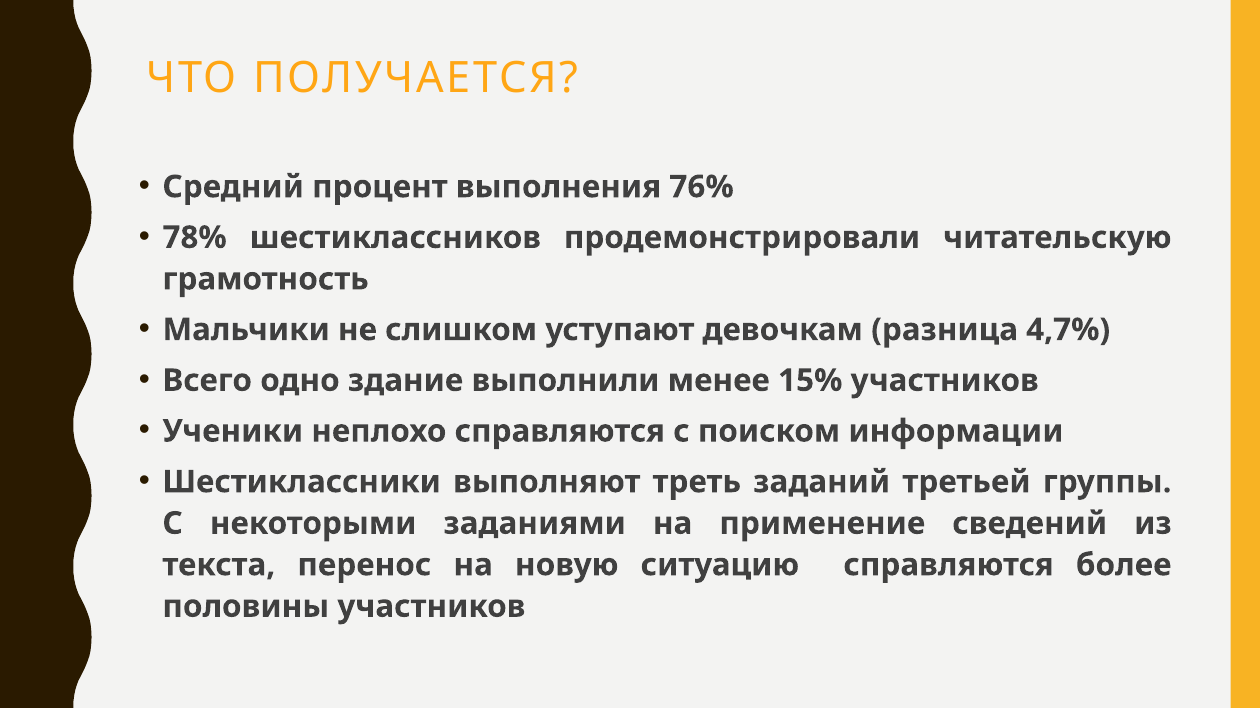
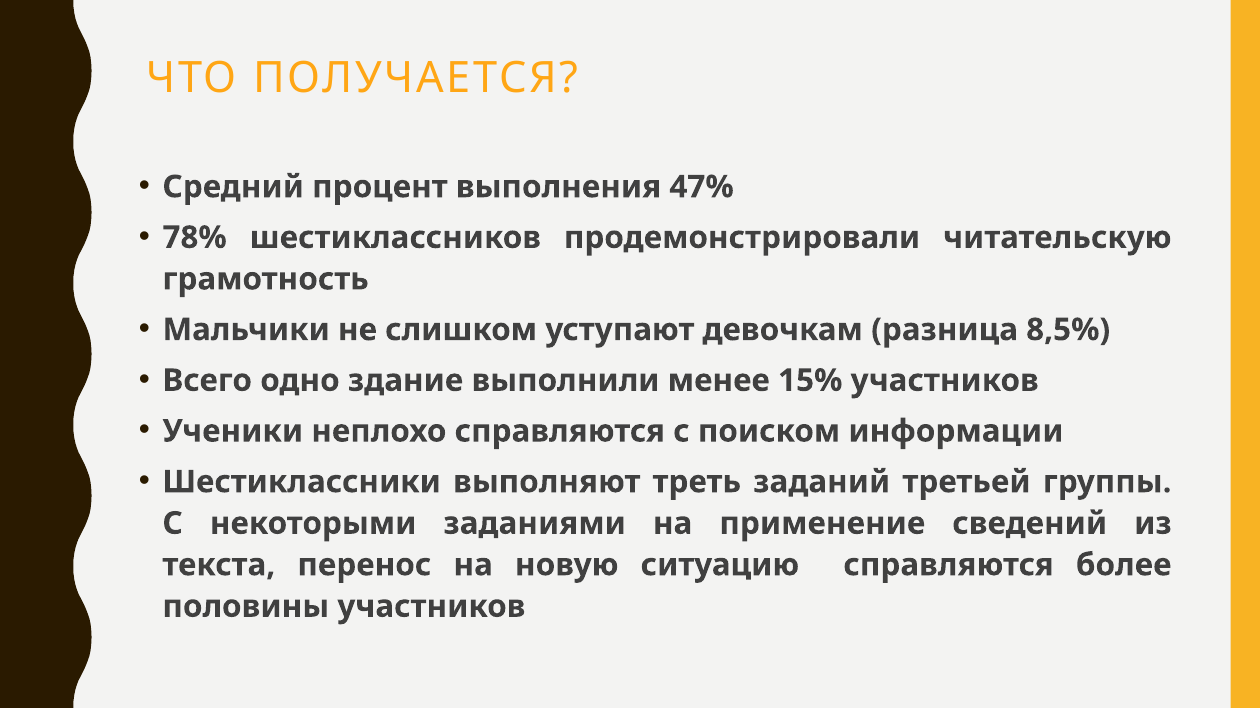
76%: 76% -> 47%
4,7%: 4,7% -> 8,5%
